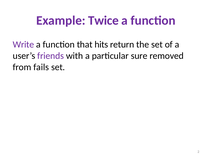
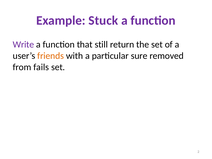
Twice: Twice -> Stuck
hits: hits -> still
friends colour: purple -> orange
